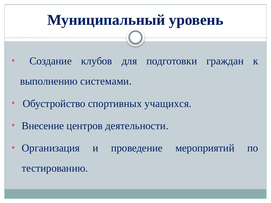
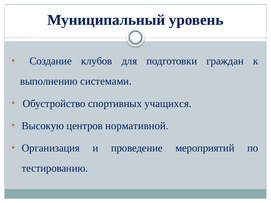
Внесение: Внесение -> Высокую
деятельности: деятельности -> нормативной
